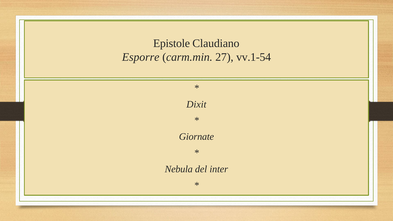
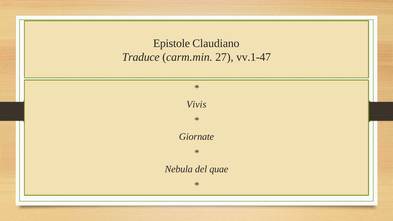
Esporre: Esporre -> Traduce
vv.1-54: vv.1-54 -> vv.1-47
Dixit: Dixit -> Vivis
inter: inter -> quae
